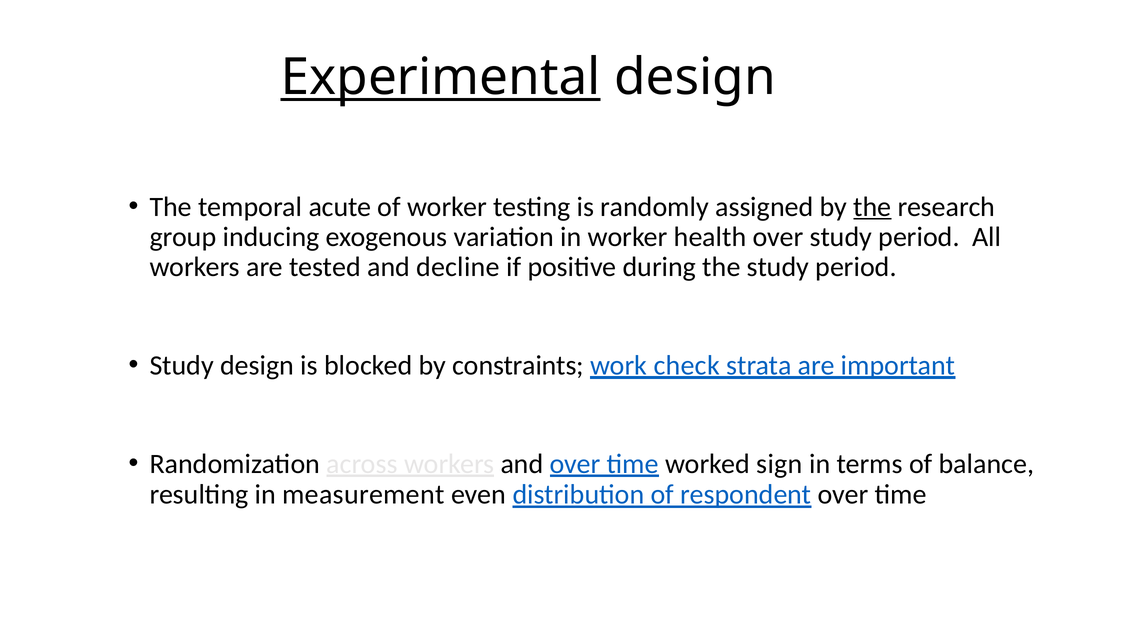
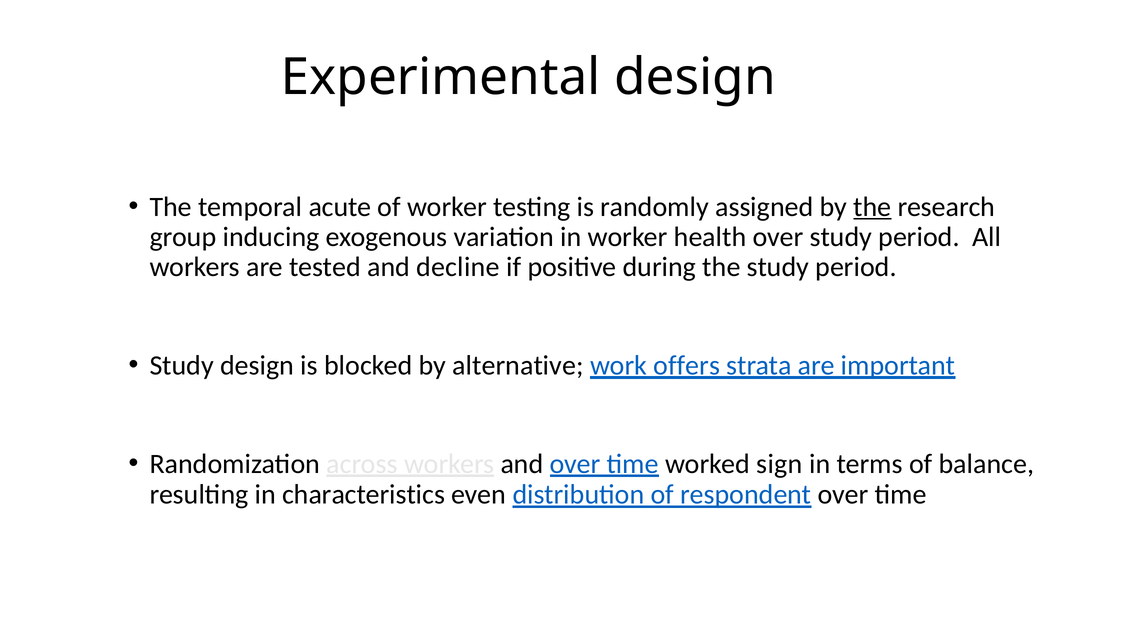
Experimental underline: present -> none
constraints: constraints -> alternative
check: check -> offers
measurement: measurement -> characteristics
